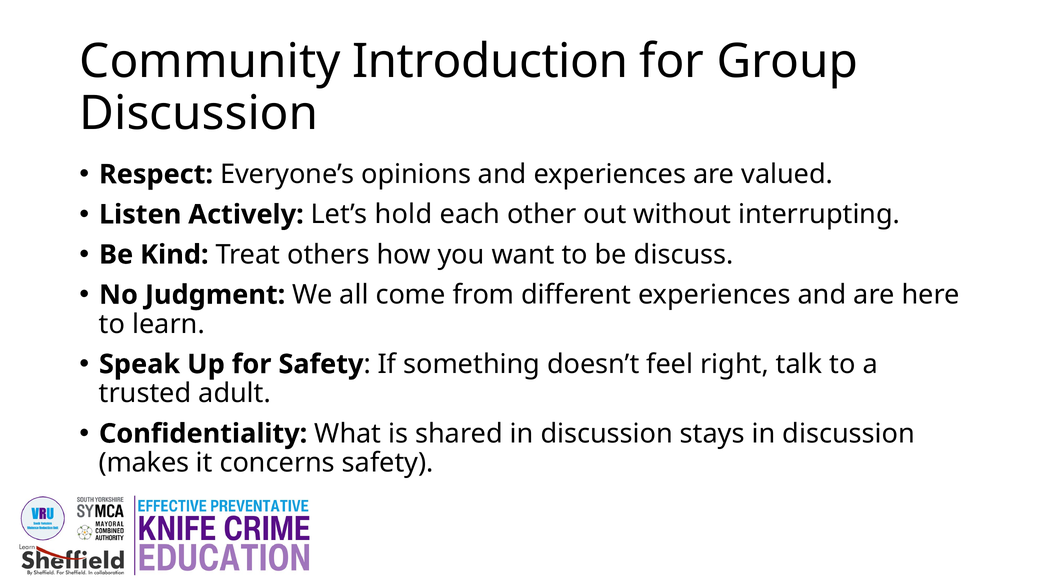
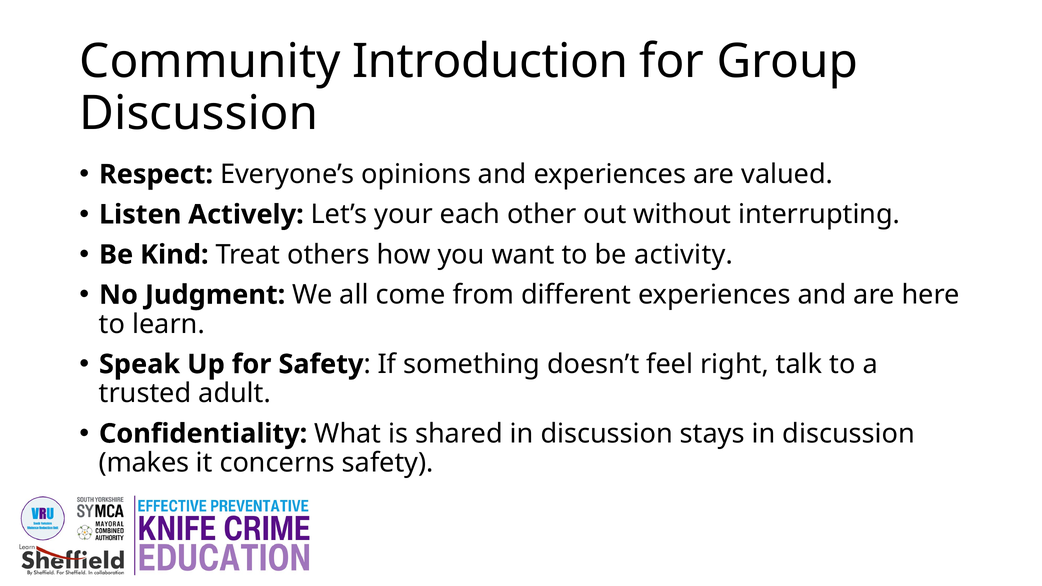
hold: hold -> your
discuss: discuss -> activity
